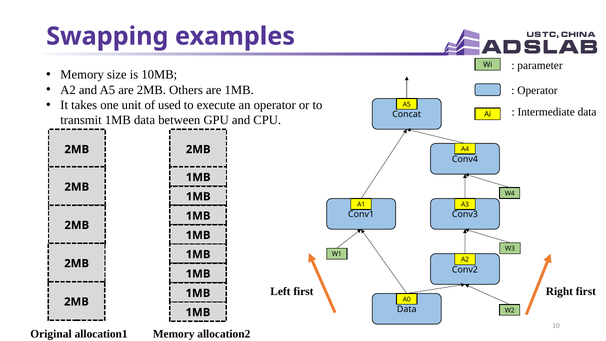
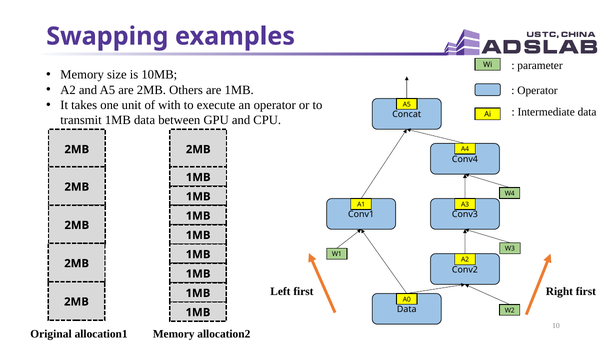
used: used -> with
